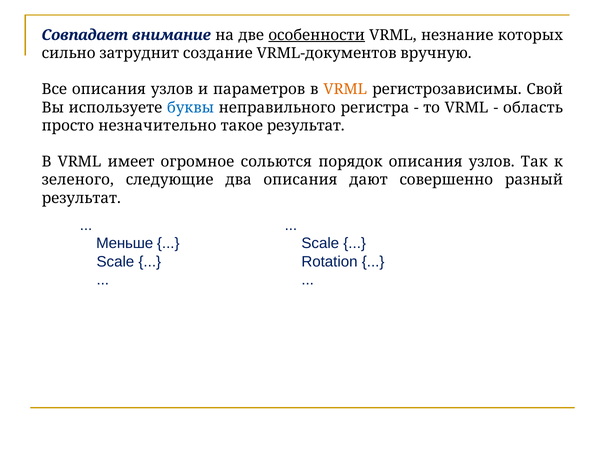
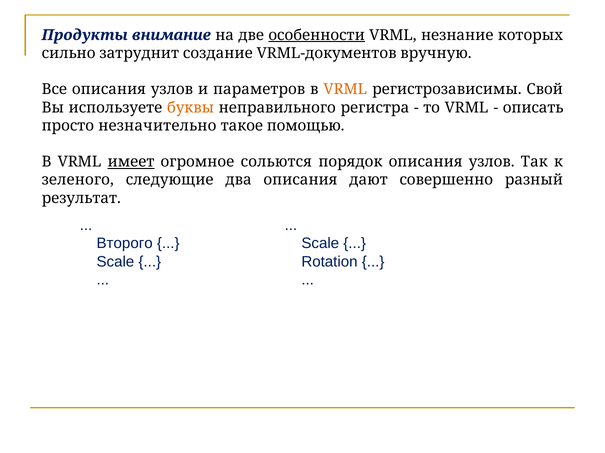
Совпадает: Совпадает -> Продукты
буквы colour: blue -> orange
область: область -> описать
такое результат: результат -> помощью
имеет underline: none -> present
Меньше: Меньше -> Второго
